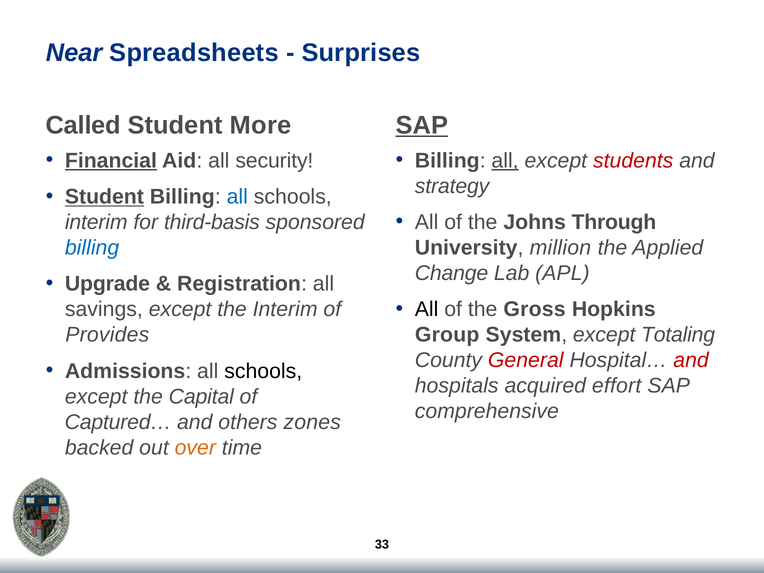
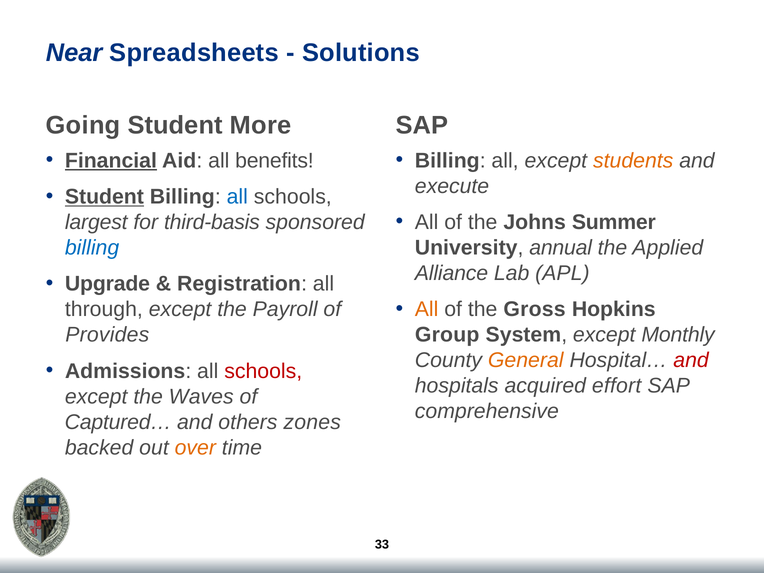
Surprises: Surprises -> Solutions
Called: Called -> Going
SAP at (422, 125) underline: present -> none
security: security -> benefits
all at (505, 161) underline: present -> none
students colour: red -> orange
strategy: strategy -> execute
Through: Through -> Summer
interim at (96, 222): interim -> largest
million: million -> annual
Change: Change -> Alliance
All at (427, 309) colour: black -> orange
savings: savings -> through
the Interim: Interim -> Payroll
Totaling: Totaling -> Monthly
General colour: red -> orange
schools at (263, 371) colour: black -> red
Capital: Capital -> Waves
